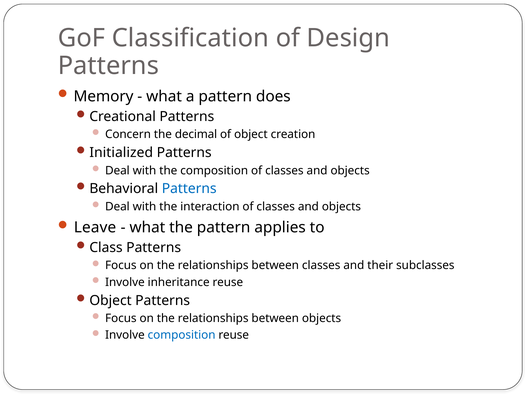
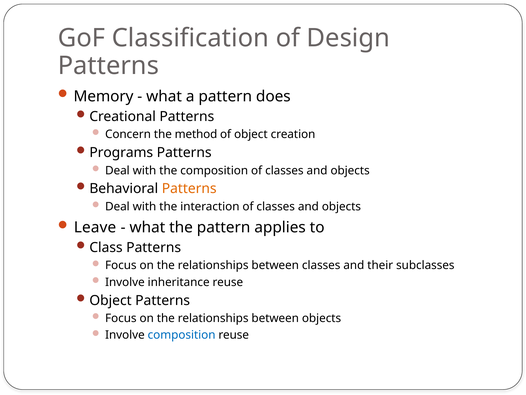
decimal: decimal -> method
Initialized: Initialized -> Programs
Patterns at (189, 188) colour: blue -> orange
